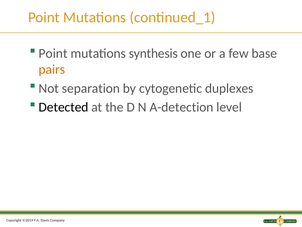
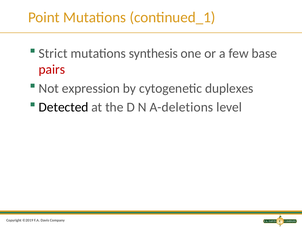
Point at (53, 53): Point -> Strict
pairs colour: orange -> red
separation: separation -> expression
A-detection: A-detection -> A-deletions
